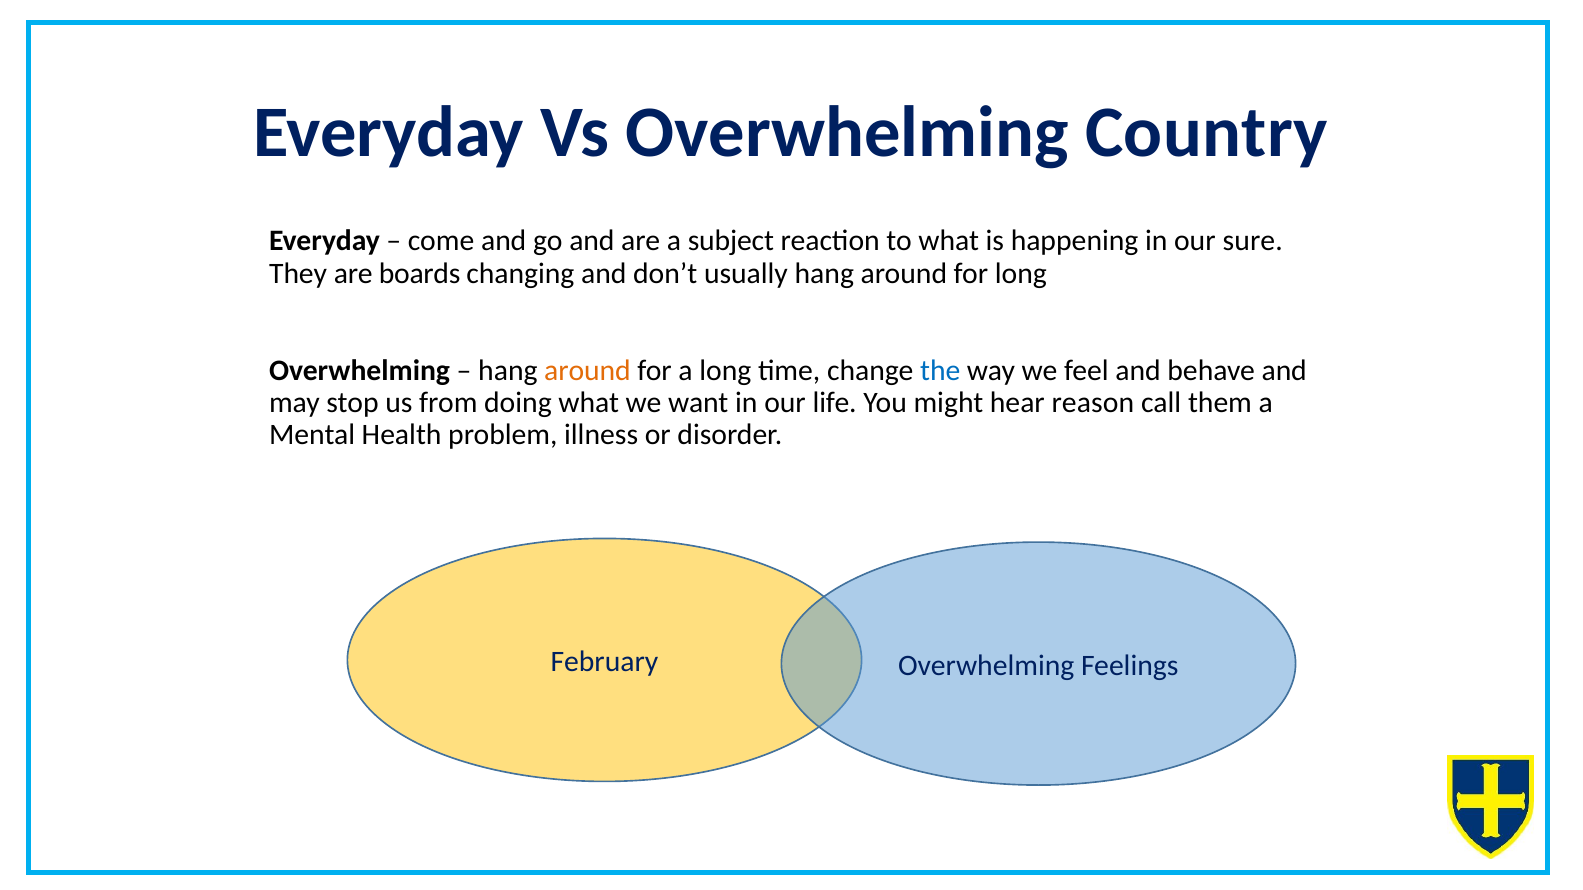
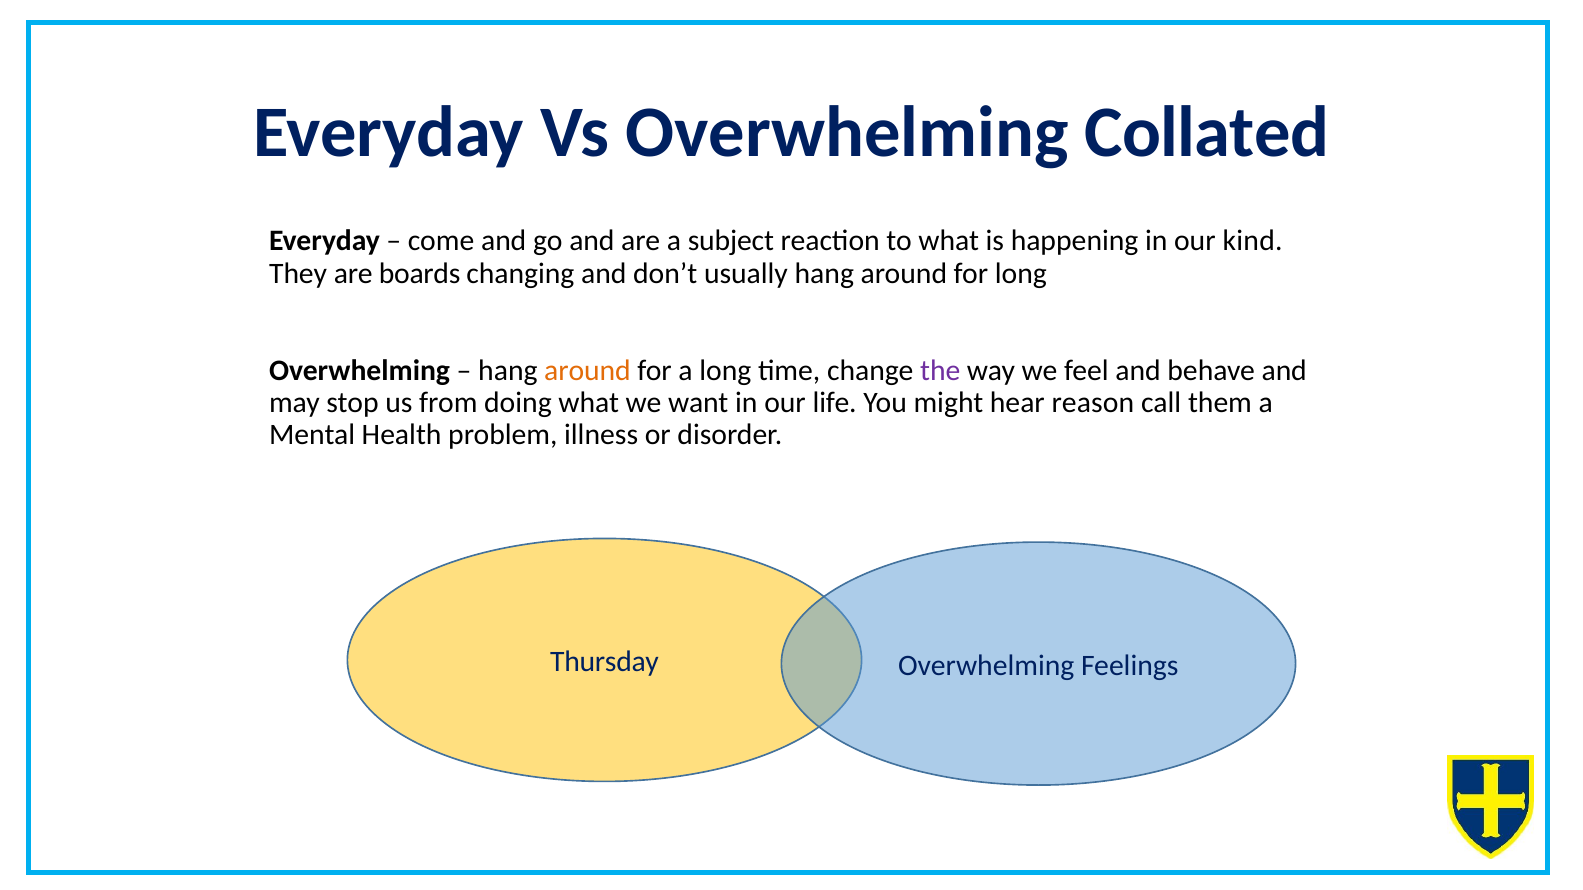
Country: Country -> Collated
sure: sure -> kind
the colour: blue -> purple
February: February -> Thursday
